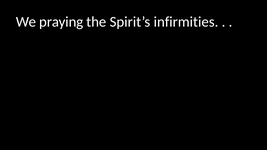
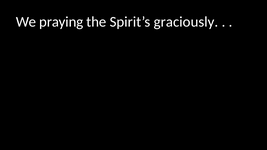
infirmities: infirmities -> graciously
